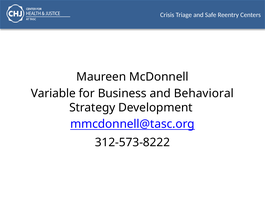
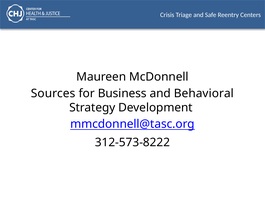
Variable: Variable -> Sources
